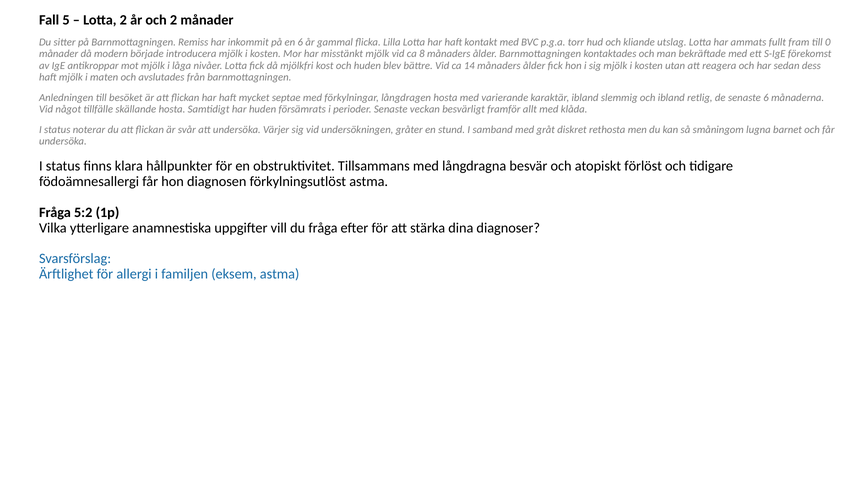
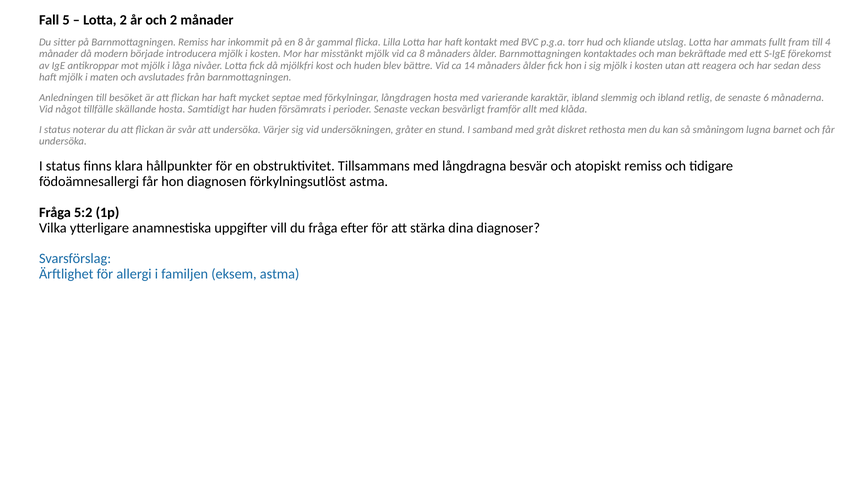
en 6: 6 -> 8
0: 0 -> 4
atopiskt förlöst: förlöst -> remiss
